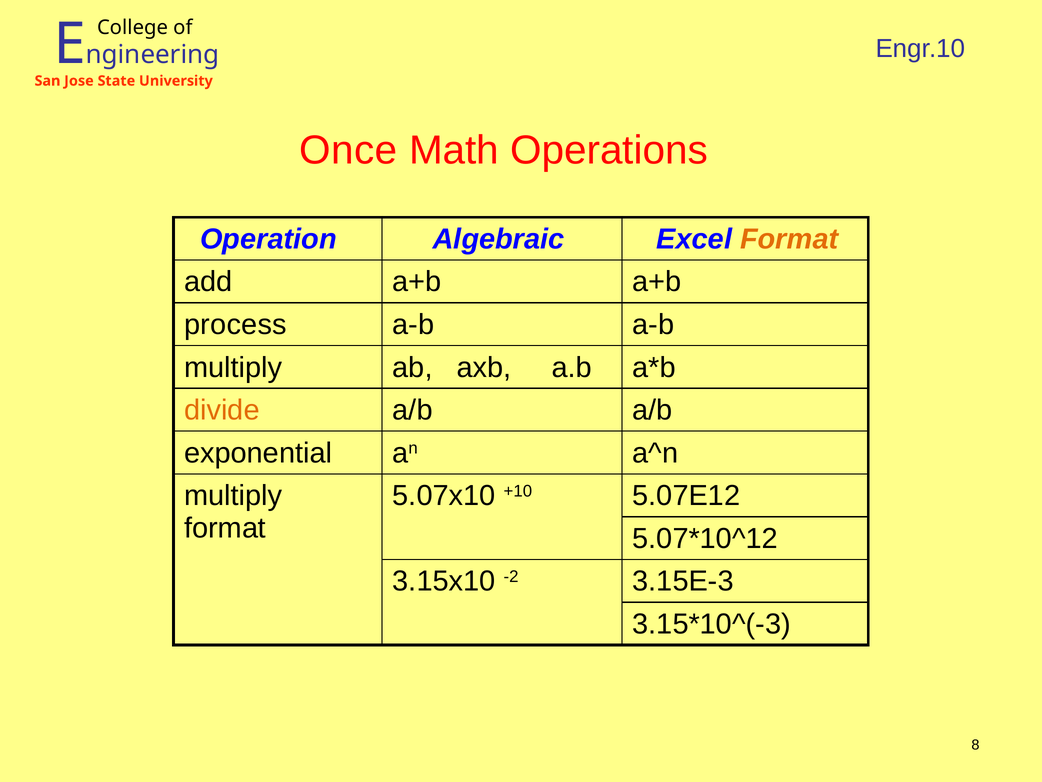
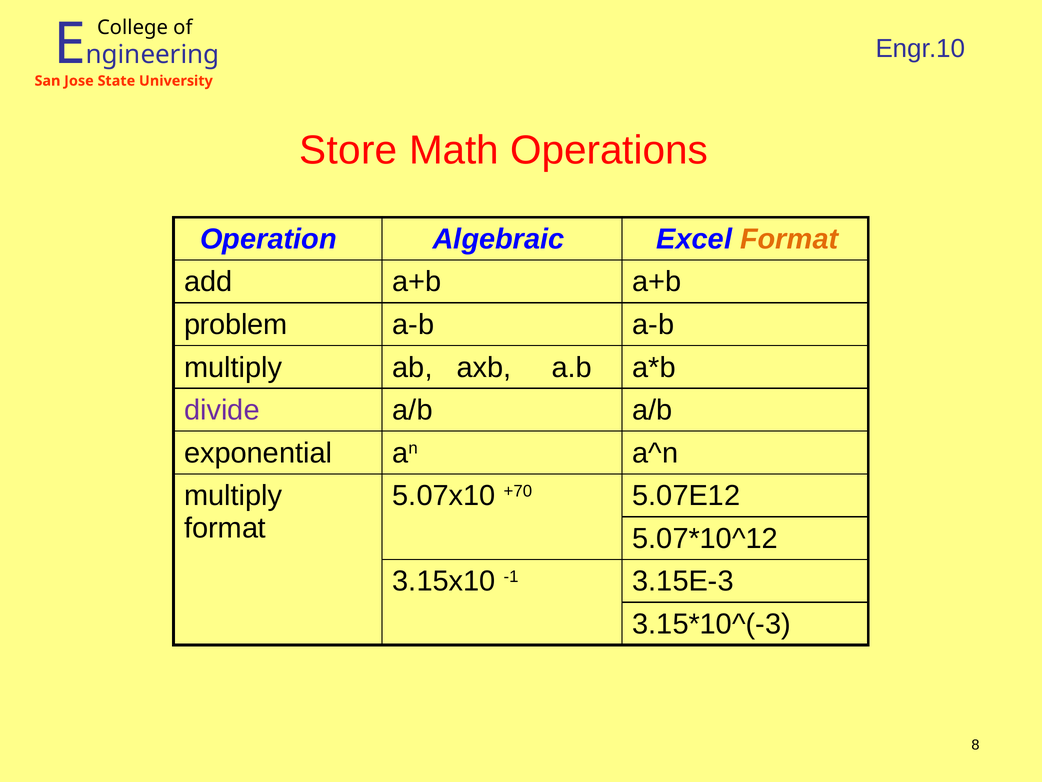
Once: Once -> Store
process: process -> problem
divide colour: orange -> purple
+10: +10 -> +70
-2: -2 -> -1
